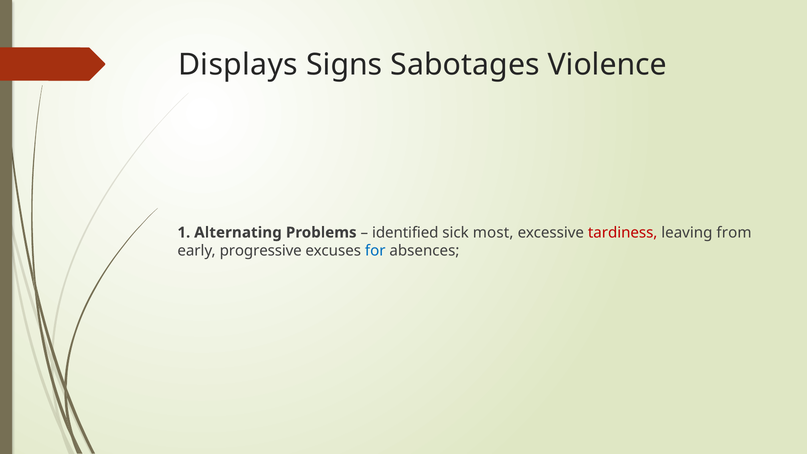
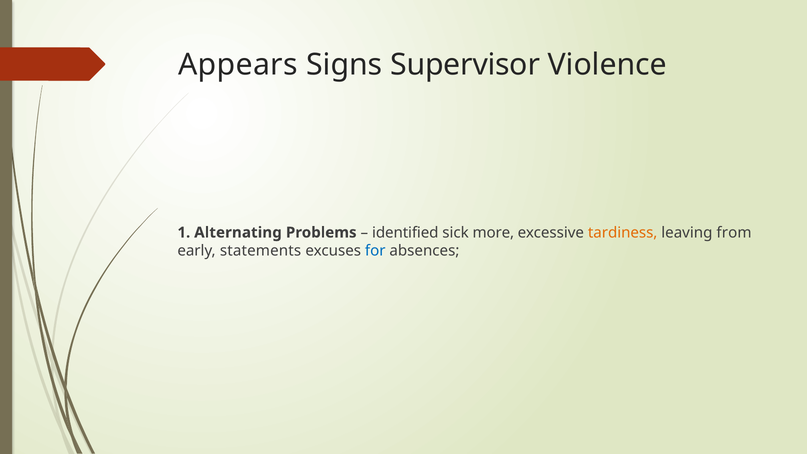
Displays: Displays -> Appears
Sabotages: Sabotages -> Supervisor
most: most -> more
tardiness colour: red -> orange
progressive: progressive -> statements
